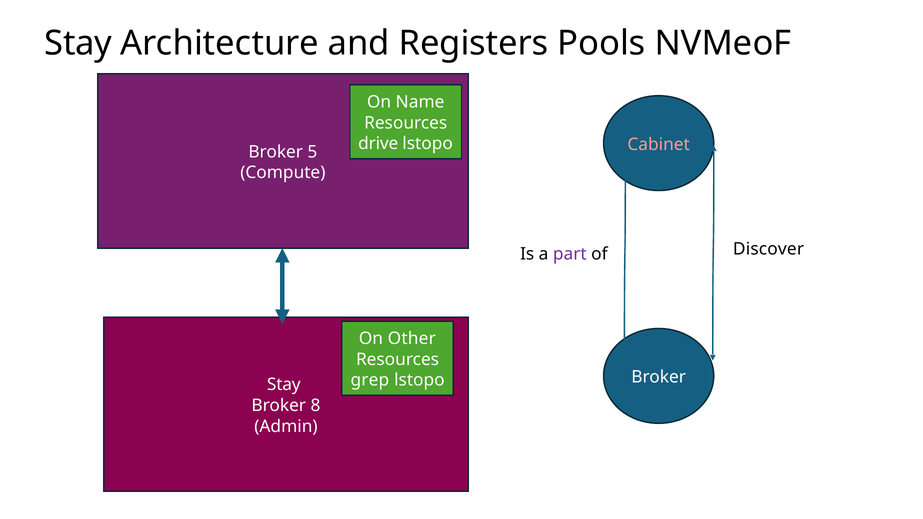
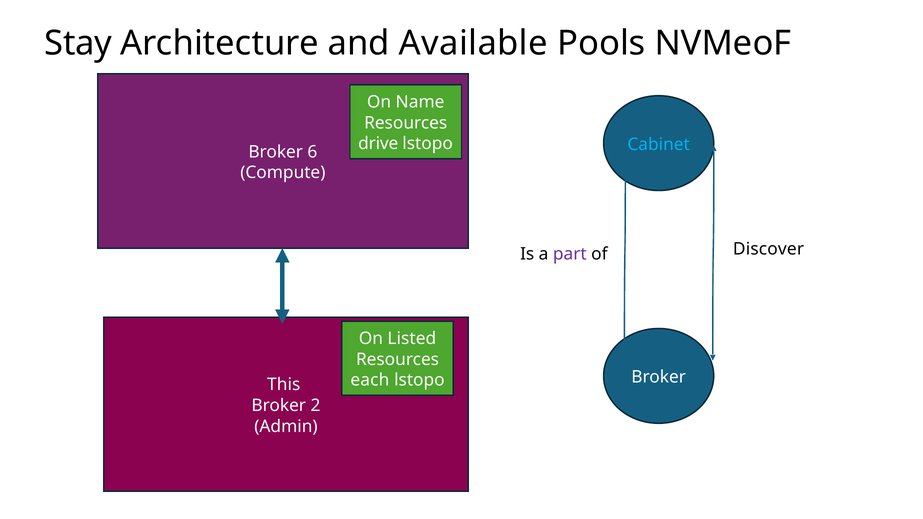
Registers: Registers -> Available
Cabinet colour: pink -> light blue
5: 5 -> 6
Other: Other -> Listed
grep: grep -> each
Stay at (284, 385): Stay -> This
8: 8 -> 2
